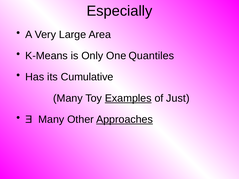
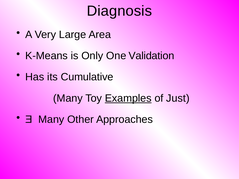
Especially: Especially -> Diagnosis
Quantiles: Quantiles -> Validation
Approaches underline: present -> none
